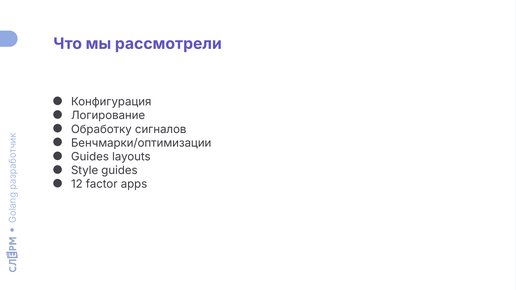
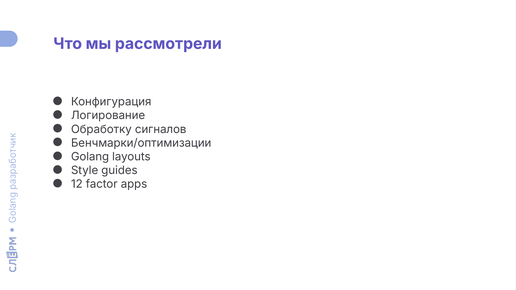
Guides at (90, 157): Guides -> Golang
